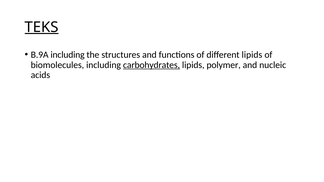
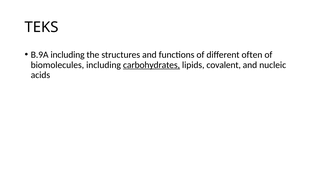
TEKS underline: present -> none
different lipids: lipids -> often
polymer: polymer -> covalent
